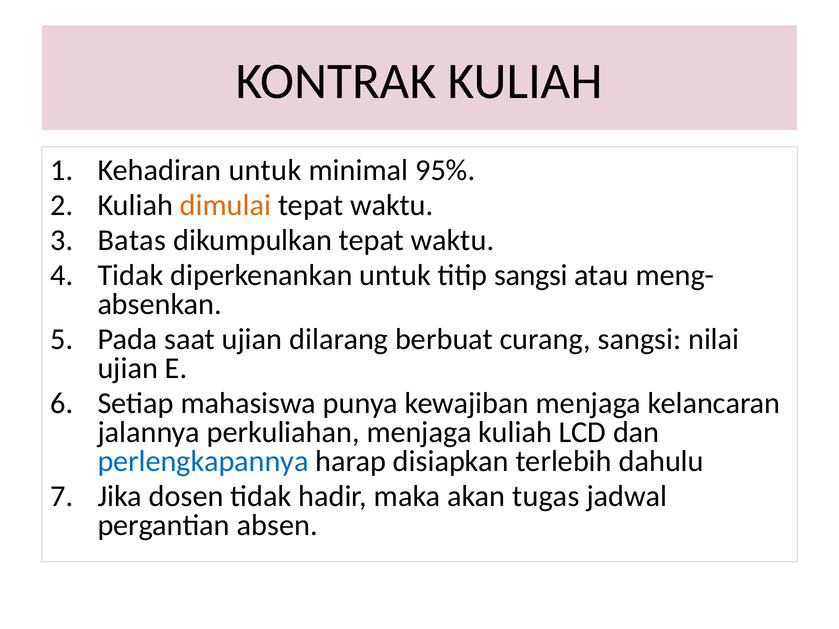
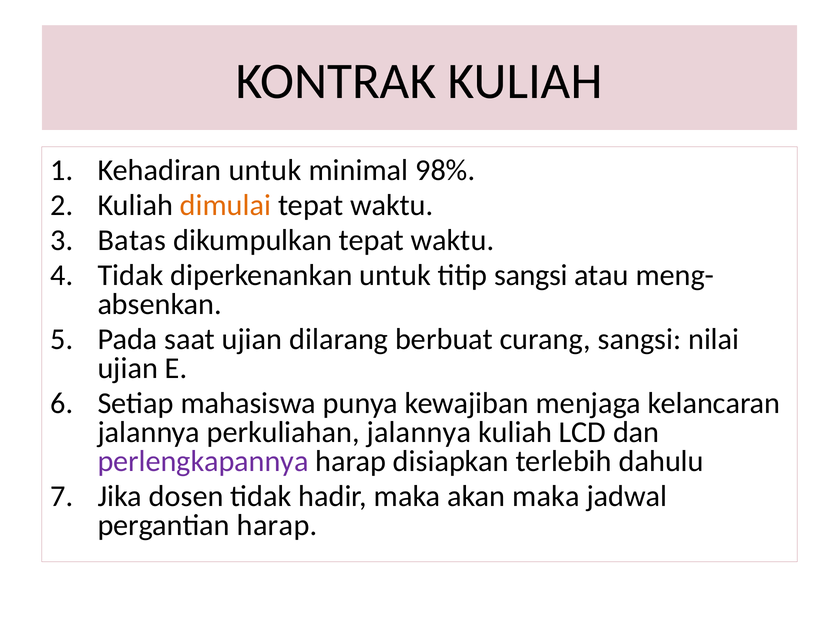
95%: 95% -> 98%
perkuliahan menjaga: menjaga -> jalannya
perlengkapannya colour: blue -> purple
akan tugas: tugas -> maka
pergantian absen: absen -> harap
